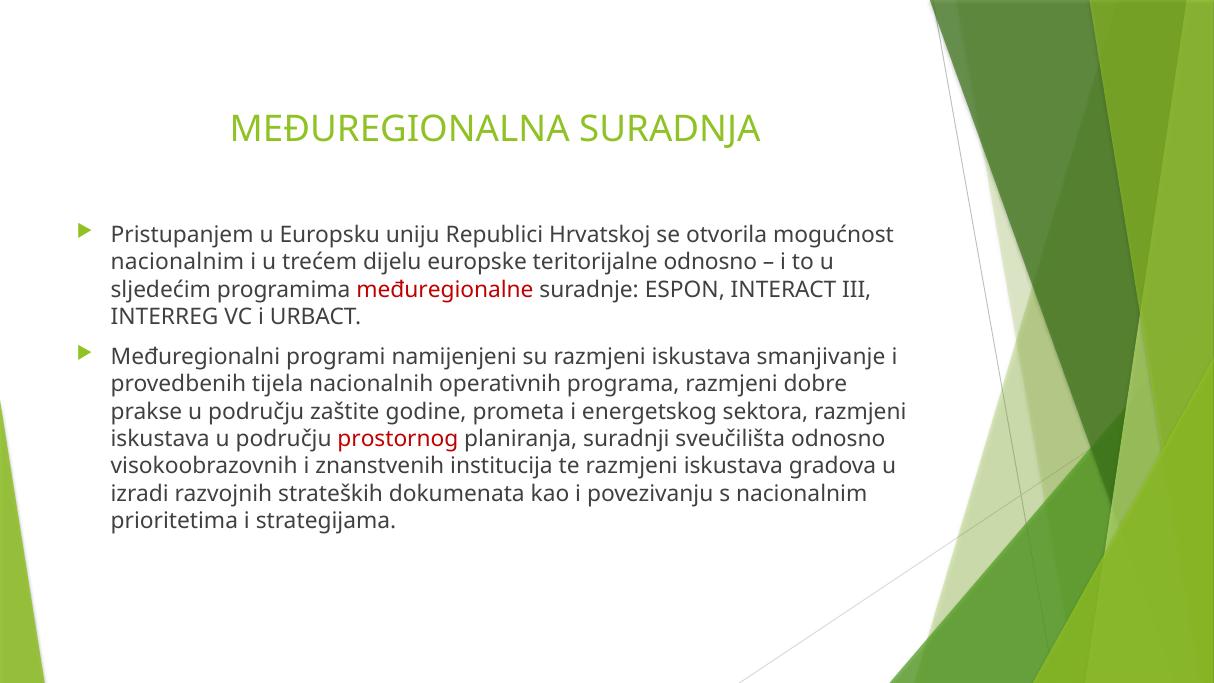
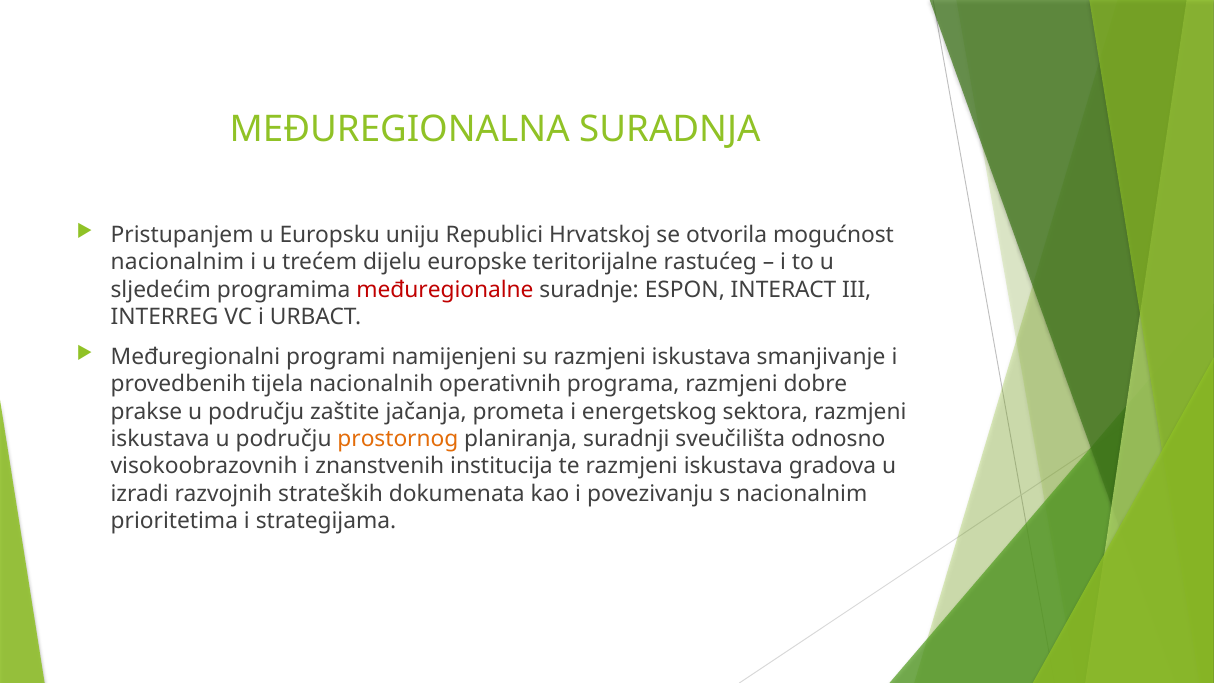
teritorijalne odnosno: odnosno -> rastućeg
godine: godine -> jačanja
prostornog colour: red -> orange
